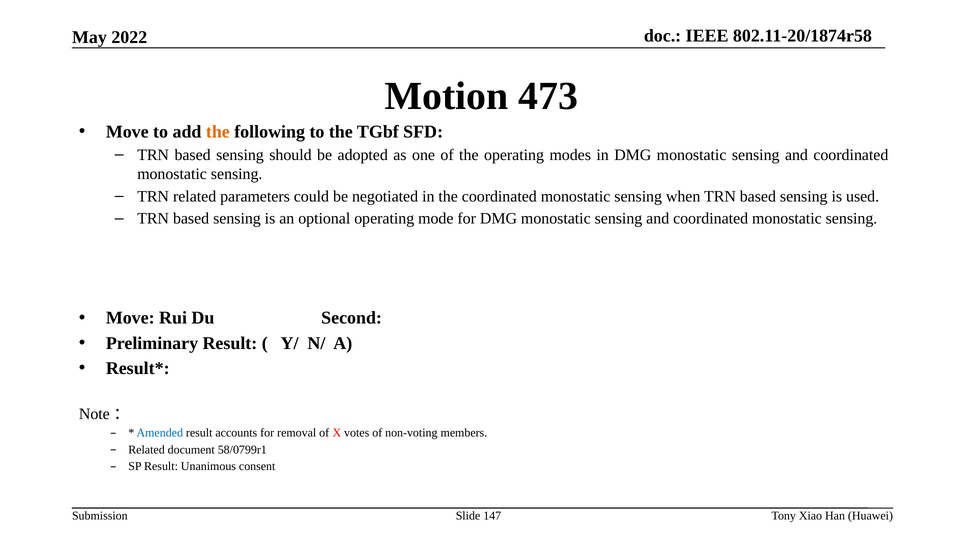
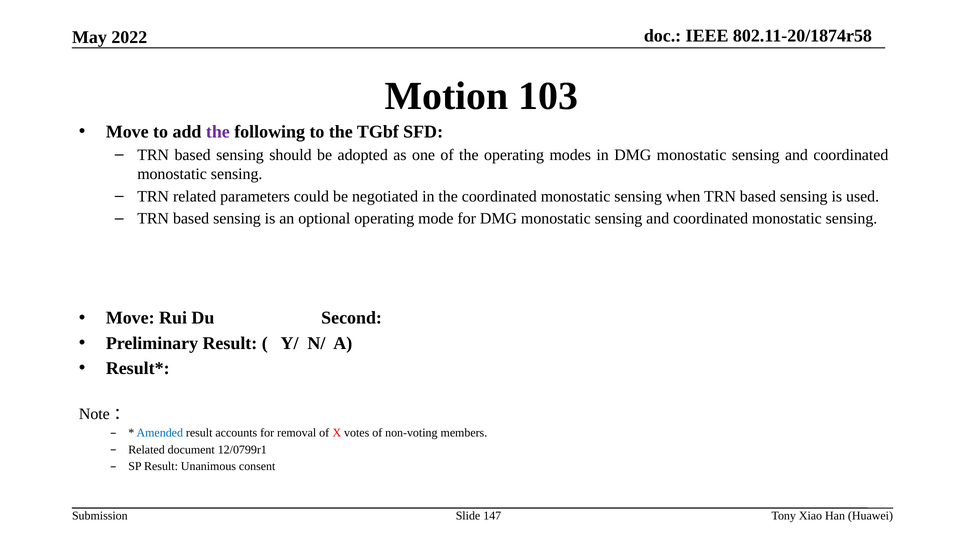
473: 473 -> 103
the at (218, 132) colour: orange -> purple
58/0799r1: 58/0799r1 -> 12/0799r1
